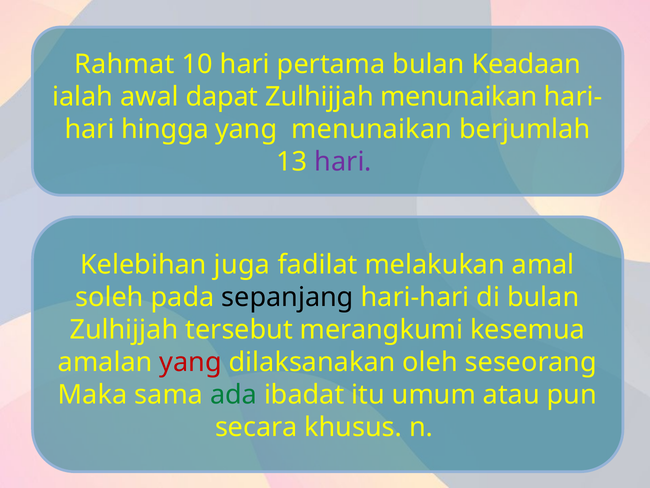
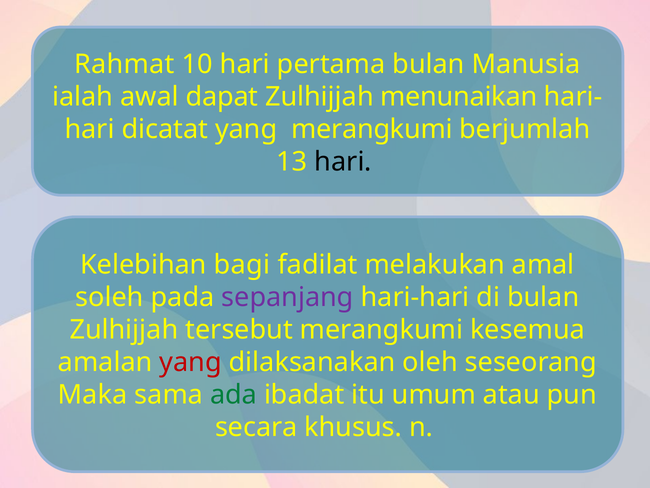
Keadaan: Keadaan -> Manusia
hingga: hingga -> dicatat
yang menunaikan: menunaikan -> merangkumi
hari at (343, 162) colour: purple -> black
juga: juga -> bagi
sepanjang colour: black -> purple
